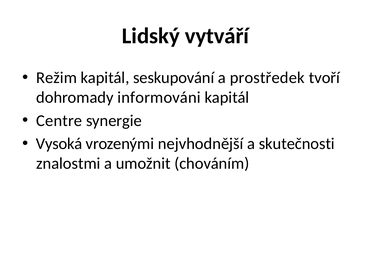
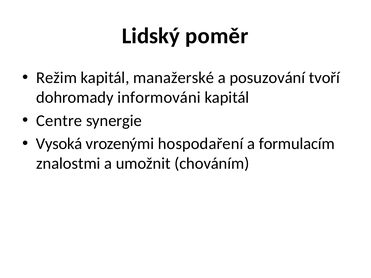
vytváří: vytváří -> poměr
seskupování: seskupování -> manažerské
prostředek: prostředek -> posuzování
nejvhodnější: nejvhodnější -> hospodaření
skutečnosti: skutečnosti -> formulacím
